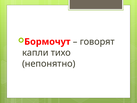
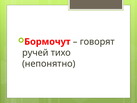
капли: капли -> ручей
